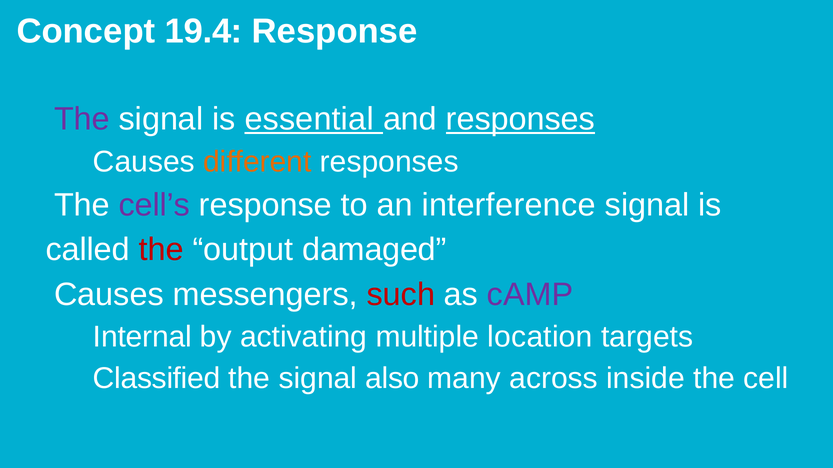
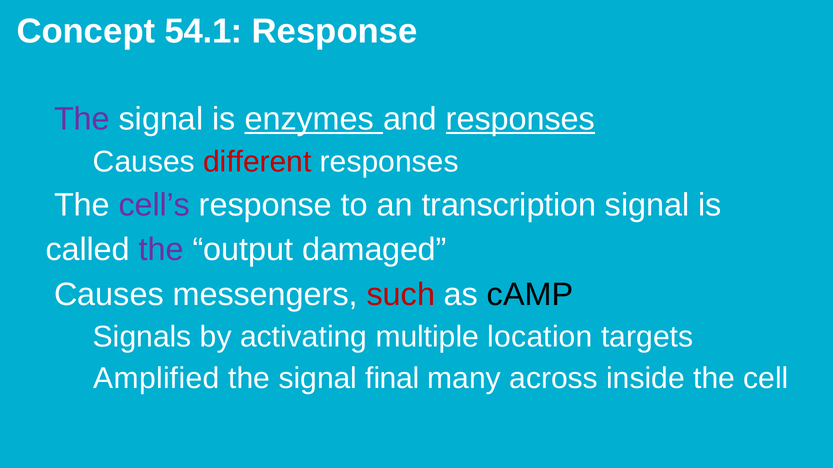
19.4: 19.4 -> 54.1
essential: essential -> enzymes
different colour: orange -> red
interference: interference -> transcription
the at (161, 250) colour: red -> purple
cAMP colour: purple -> black
Internal: Internal -> Signals
Classified: Classified -> Amplified
also: also -> final
